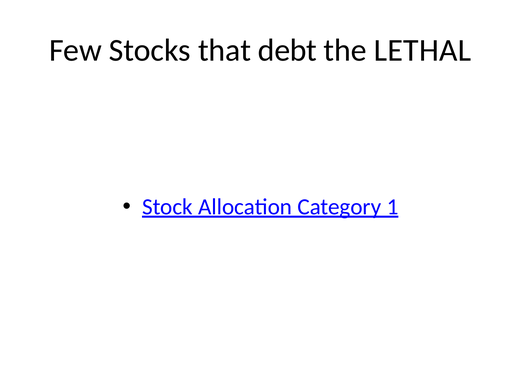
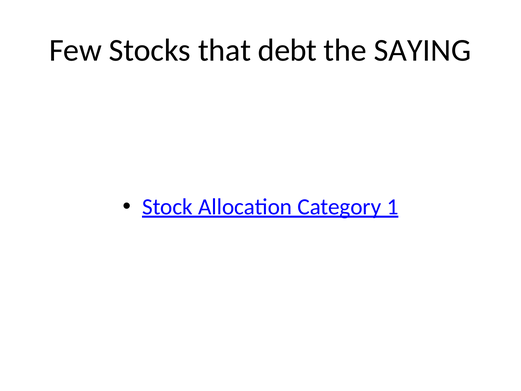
LETHAL: LETHAL -> SAYING
